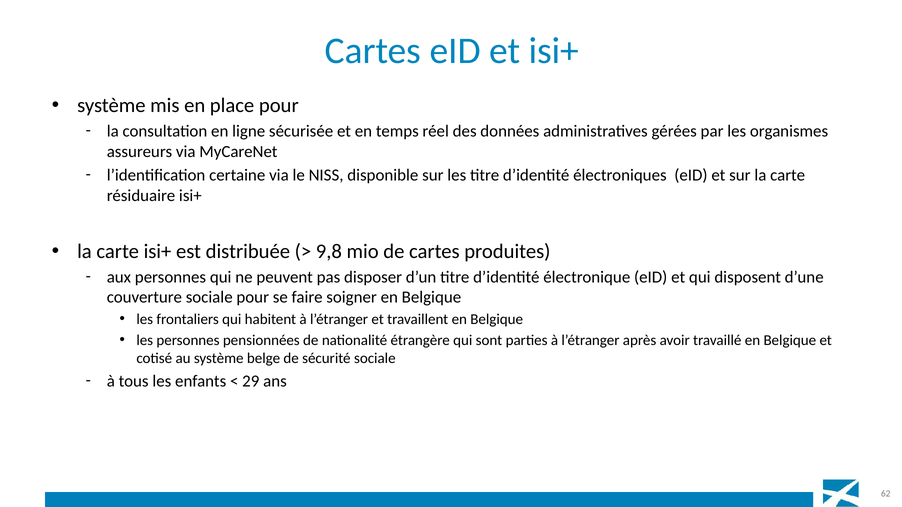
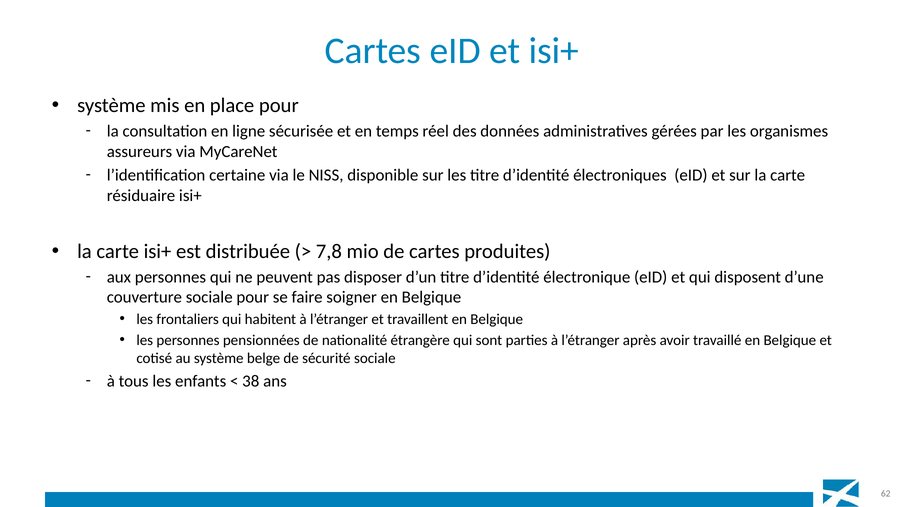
9,8: 9,8 -> 7,8
29: 29 -> 38
